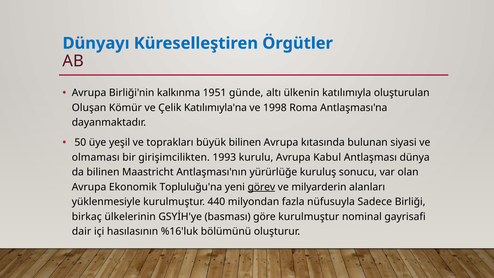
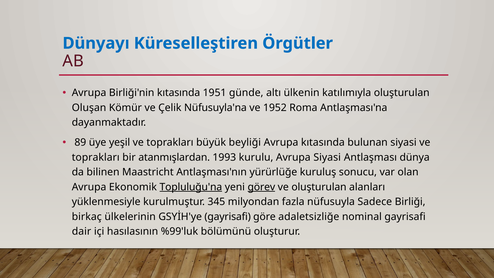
Birliği'nin kalkınma: kalkınma -> kıtasında
Katılımıyla'na: Katılımıyla'na -> Nüfusuyla'na
1998: 1998 -> 1952
50: 50 -> 89
büyük bilinen: bilinen -> beyliği
olmaması at (96, 157): olmaması -> toprakları
girişimcilikten: girişimcilikten -> atanmışlardan
Avrupa Kabul: Kabul -> Siyasi
Topluluğu'na underline: none -> present
ve milyarderin: milyarderin -> oluşturulan
440: 440 -> 345
GSYİH'ye basması: basması -> gayrisafi
göre kurulmuştur: kurulmuştur -> adaletsizliğe
%16'luk: %16'luk -> %99'luk
